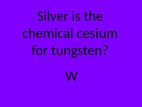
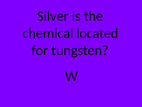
cesium: cesium -> located
